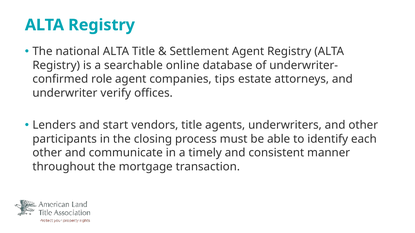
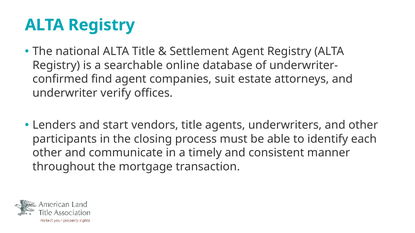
role: role -> find
tips: tips -> suit
